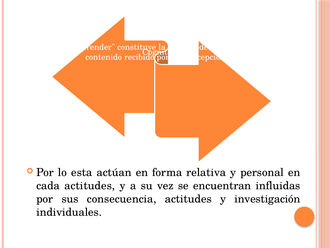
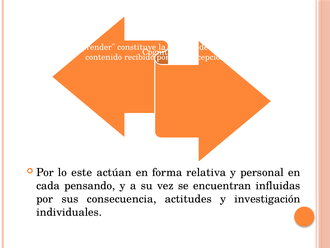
esta: esta -> este
cada actitudes: actitudes -> pensando
